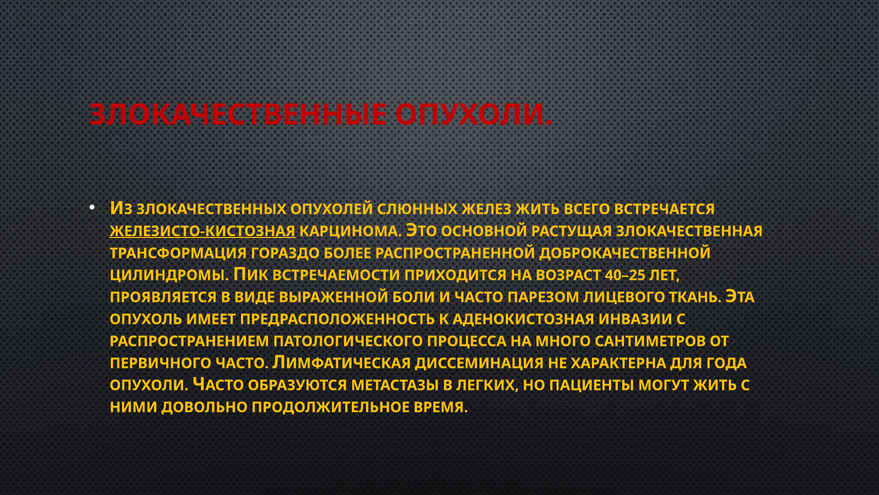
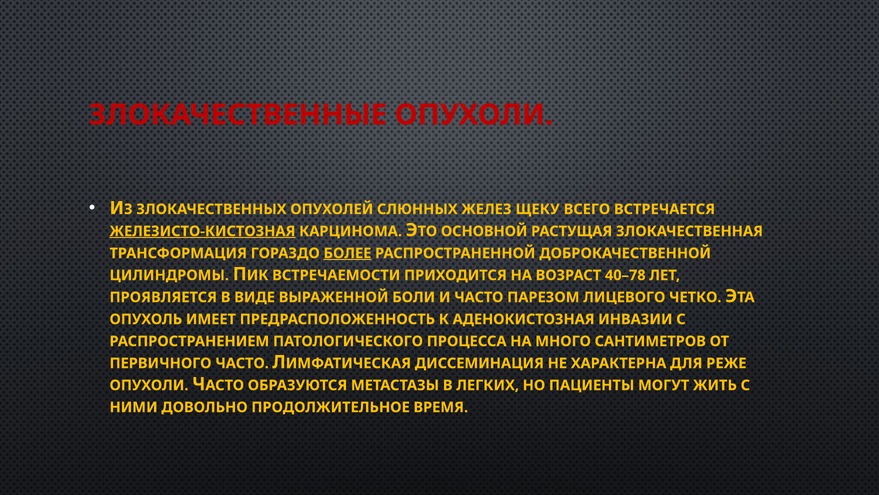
ЖЕЛЕЗ ЖИТЬ: ЖИТЬ -> ЩЕКУ
БОЛЕЕ underline: none -> present
40–25: 40–25 -> 40–78
ТКАНЬ: ТКАНЬ -> ЧЕТКО
ГОДА: ГОДА -> РЕЖЕ
